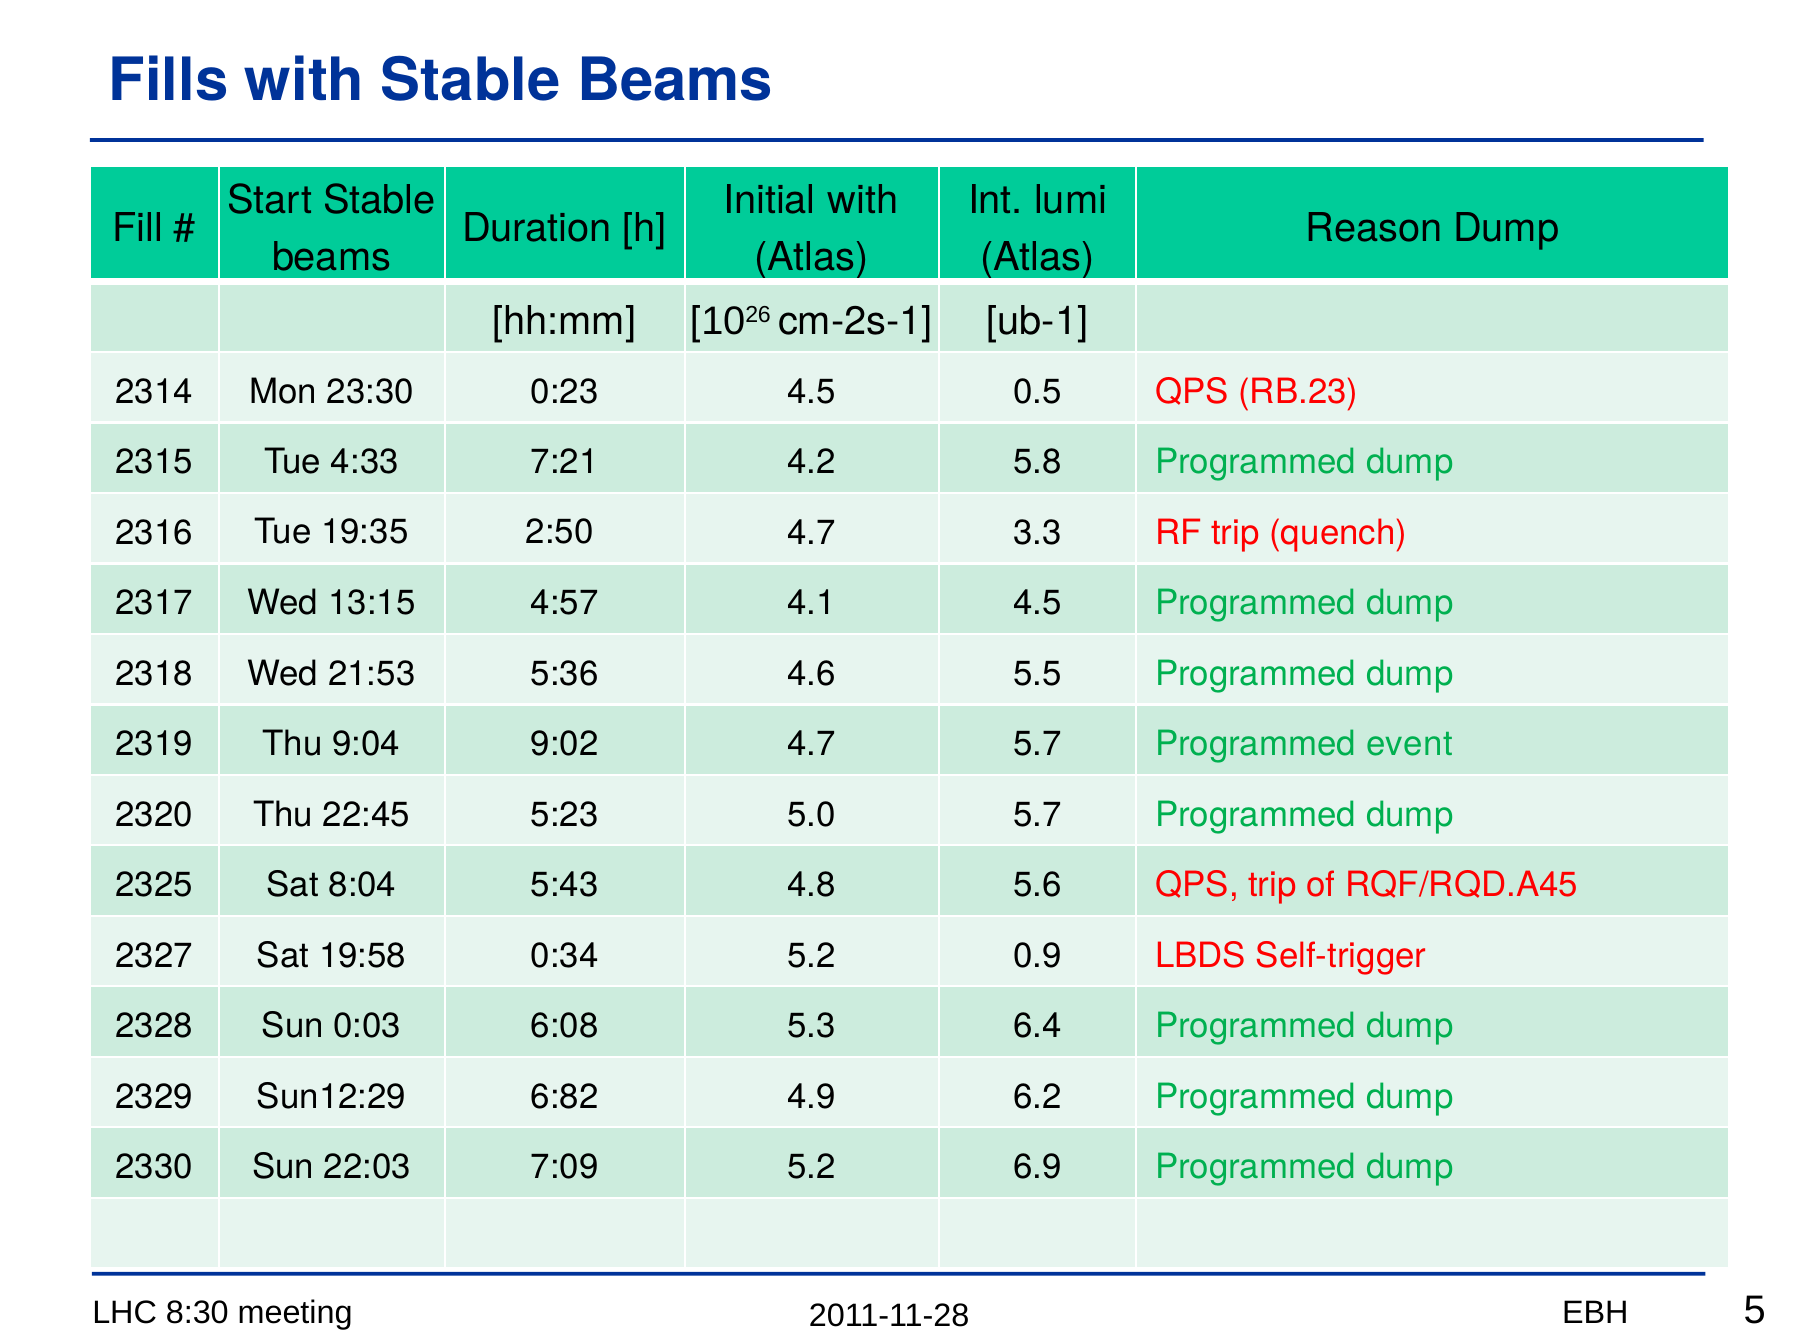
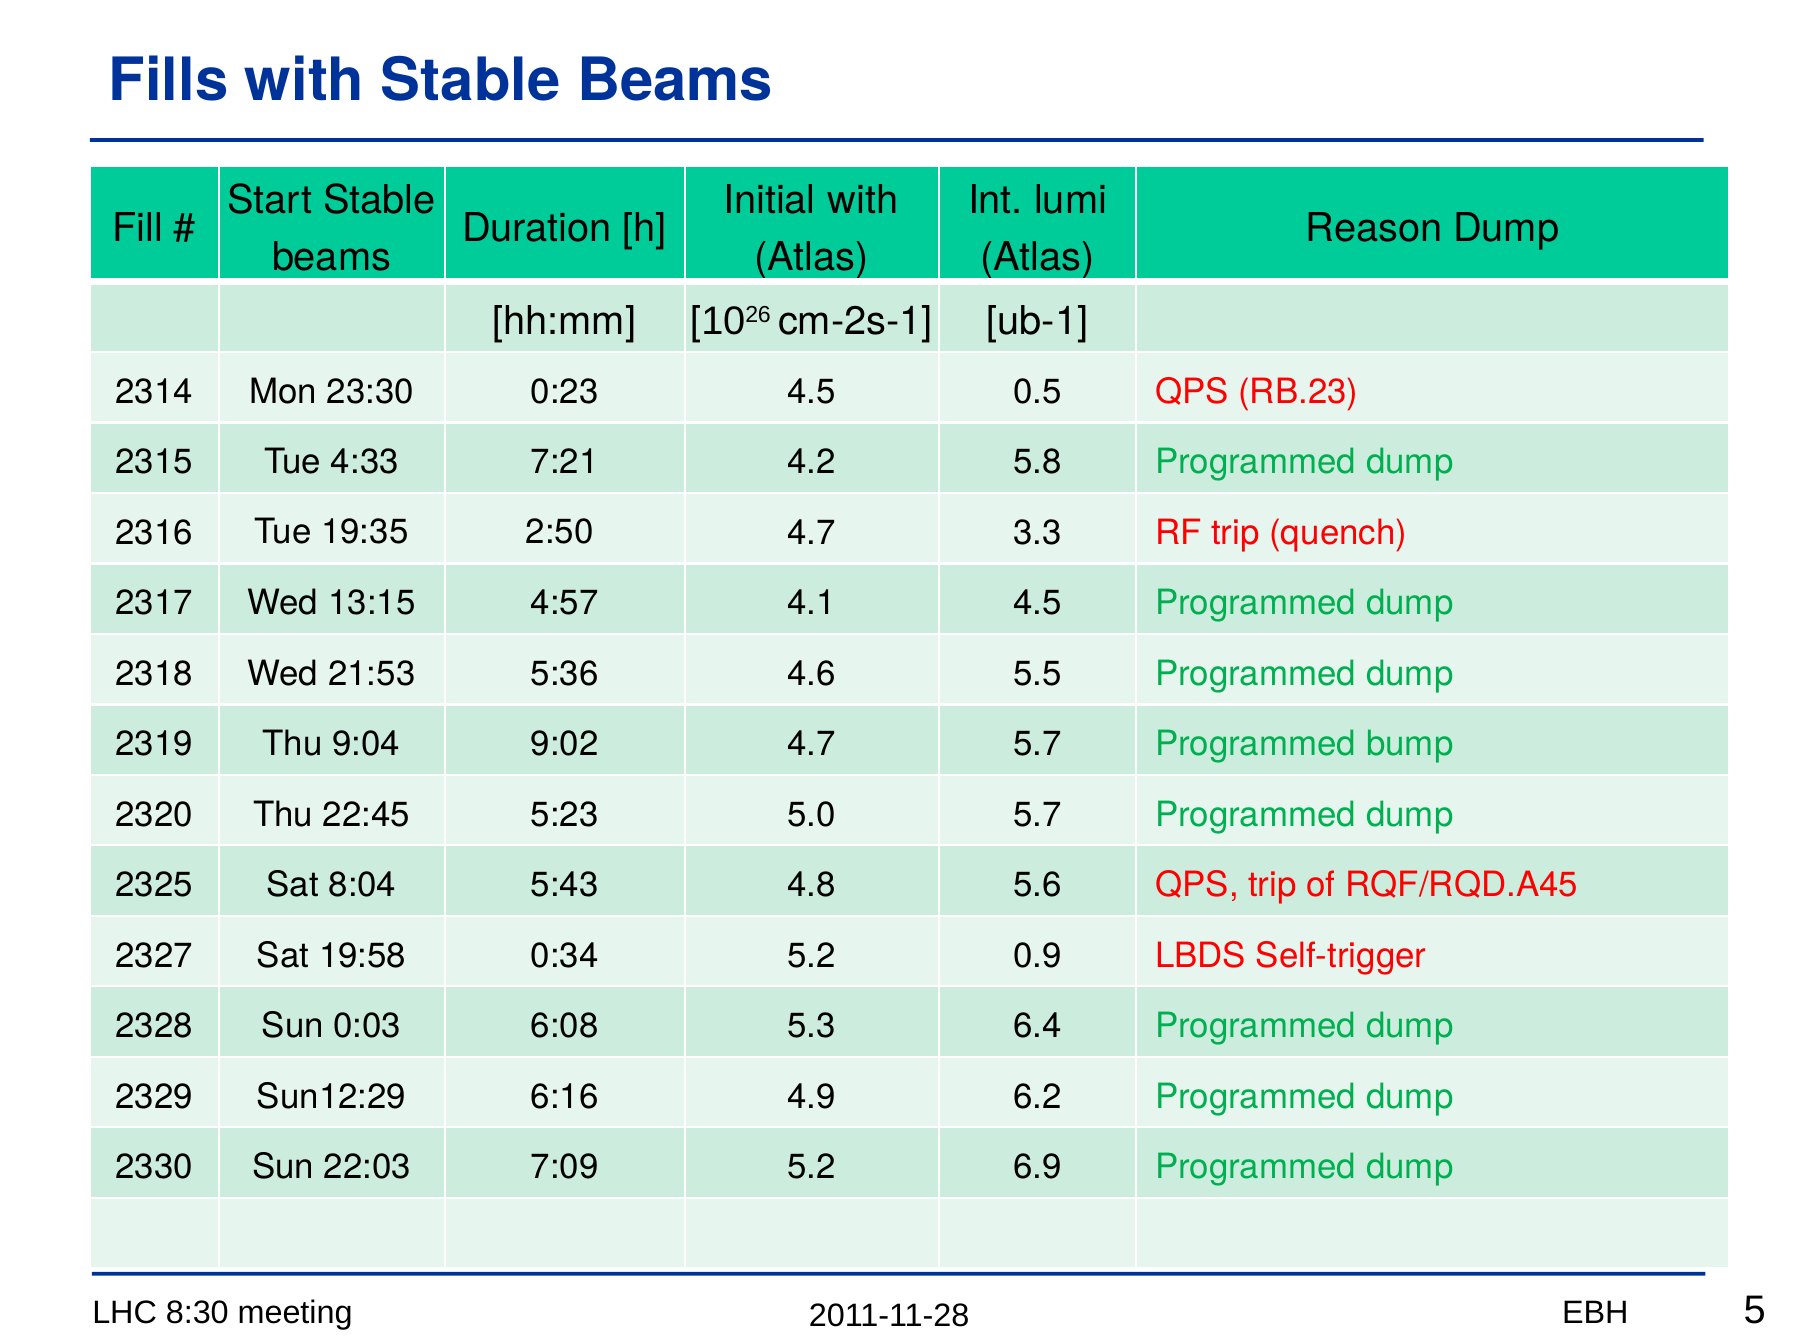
event: event -> bump
6:82: 6:82 -> 6:16
